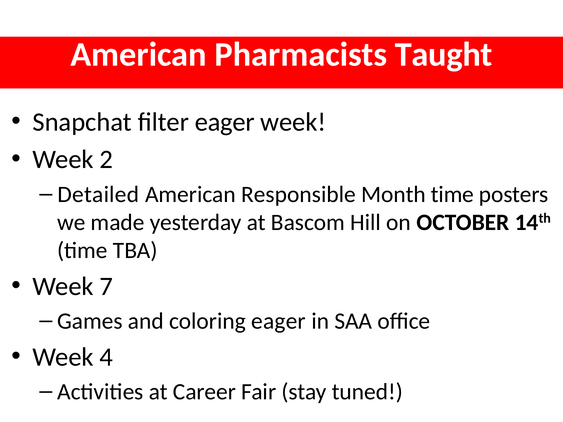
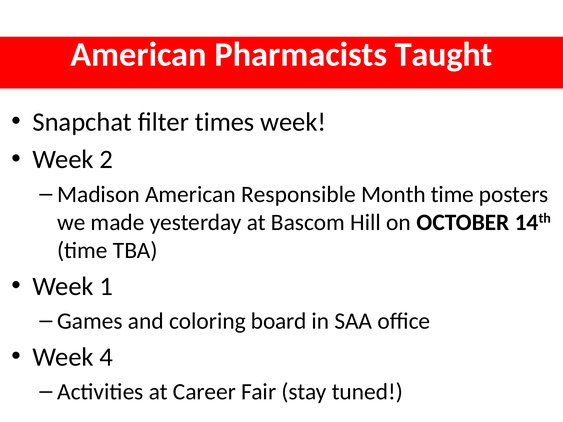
filter eager: eager -> times
Detailed: Detailed -> Madison
7: 7 -> 1
coloring eager: eager -> board
